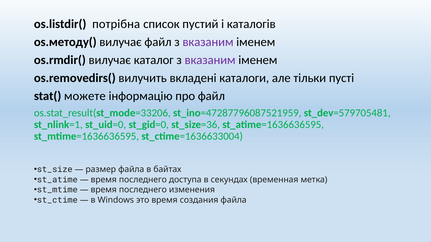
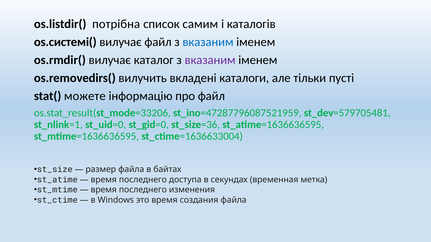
пустий: пустий -> самим
os.методу(: os.методу( -> os.системі(
вказаним at (208, 42) colour: purple -> blue
